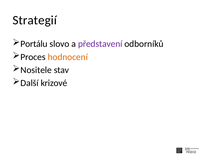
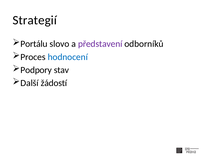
hodnocení colour: orange -> blue
Nositele: Nositele -> Podpory
krizové: krizové -> žádostí
